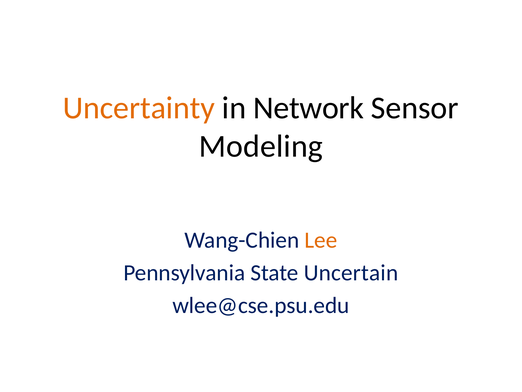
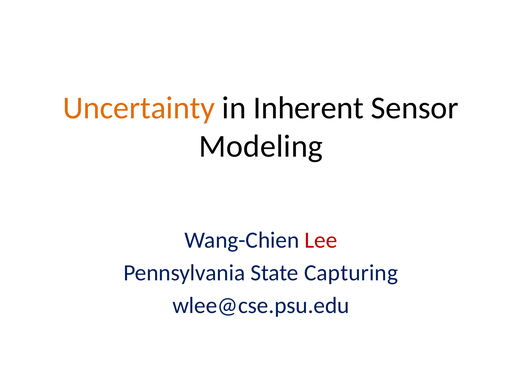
Network: Network -> Inherent
Lee colour: orange -> red
Uncertain: Uncertain -> Capturing
